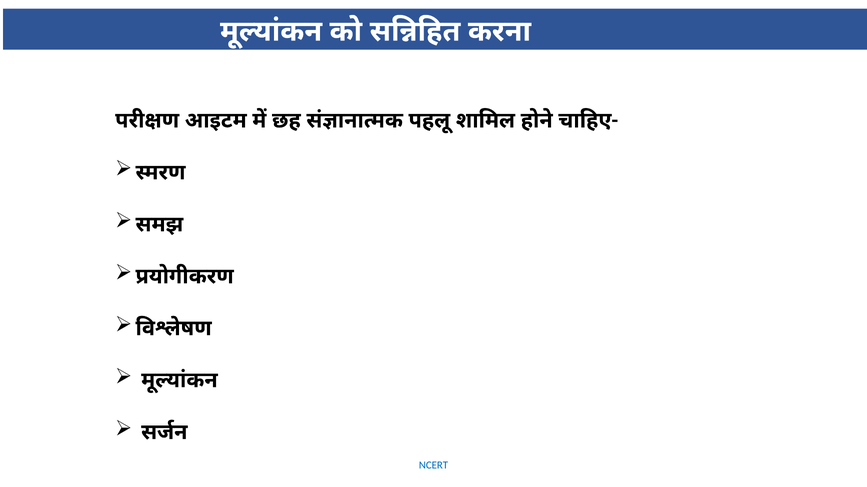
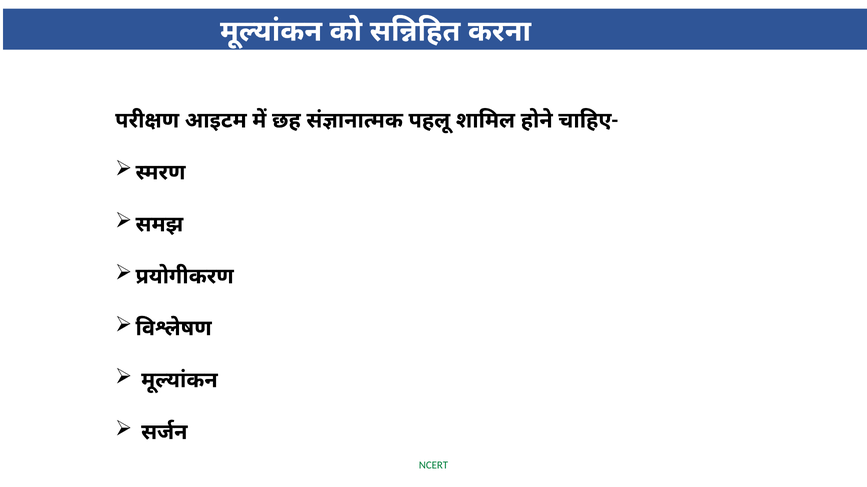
NCERT colour: blue -> green
